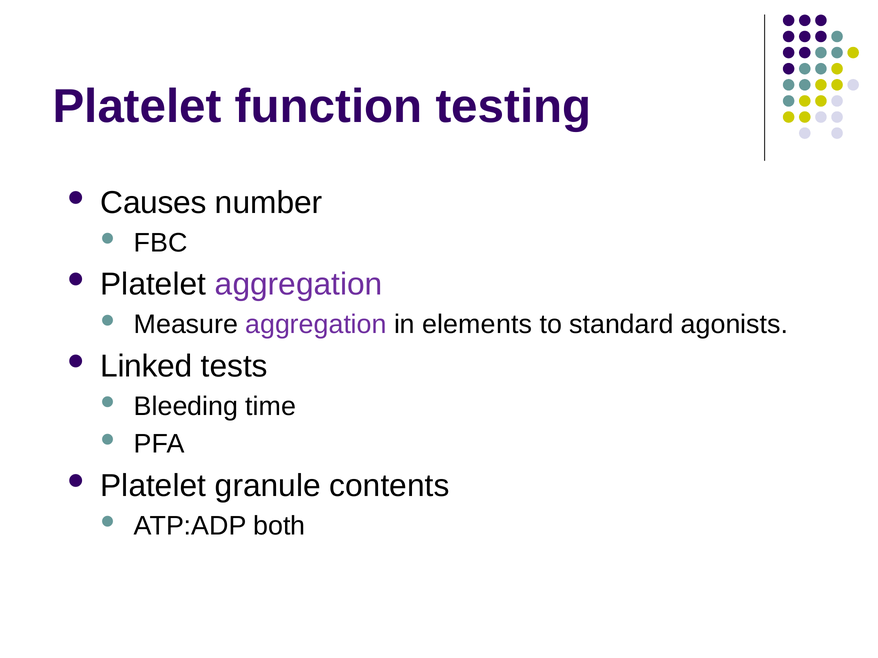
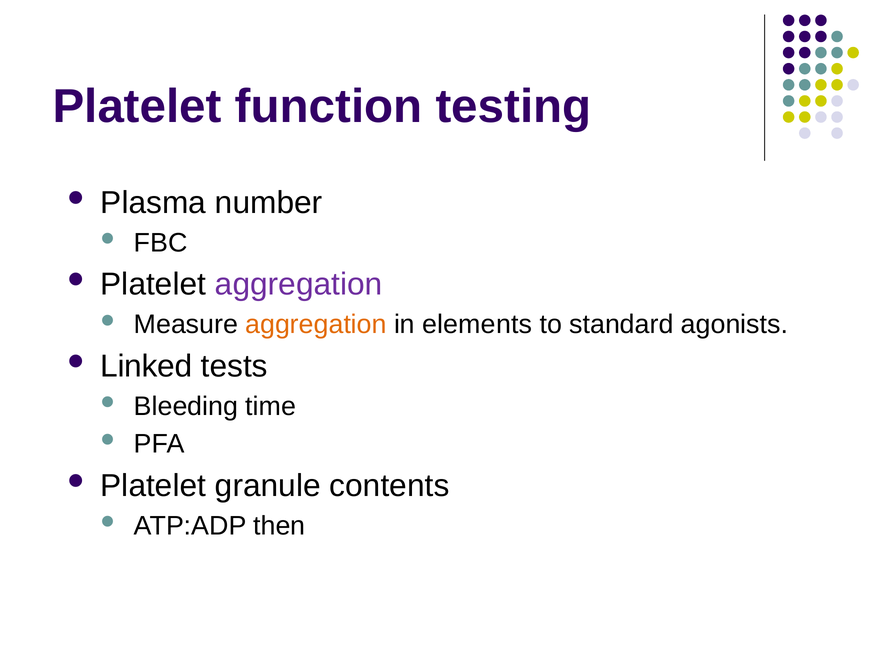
Causes: Causes -> Plasma
aggregation at (316, 325) colour: purple -> orange
both: both -> then
